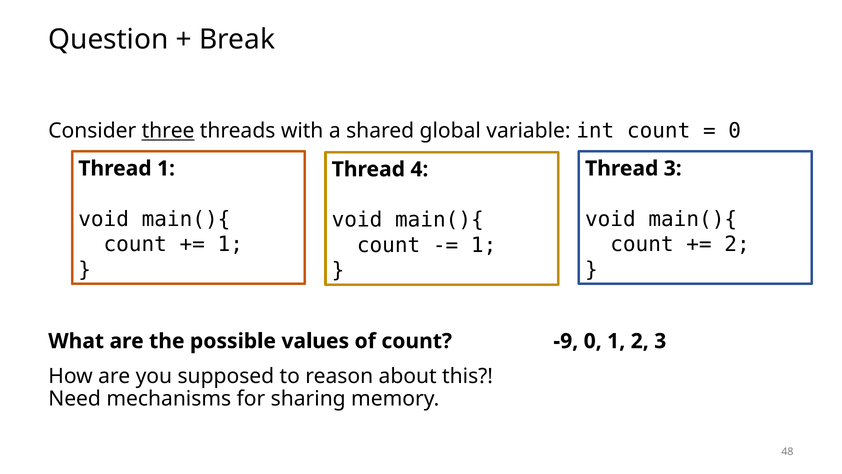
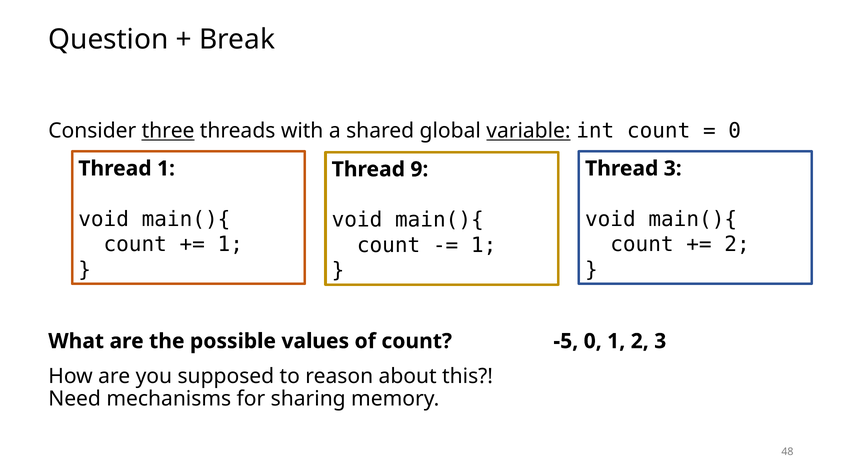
variable underline: none -> present
4: 4 -> 9
-9: -9 -> -5
